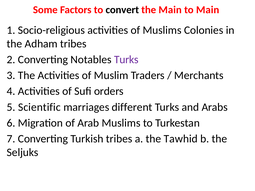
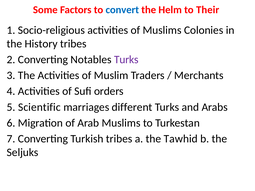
convert colour: black -> blue
the Main: Main -> Helm
to Main: Main -> Their
Adham: Adham -> History
